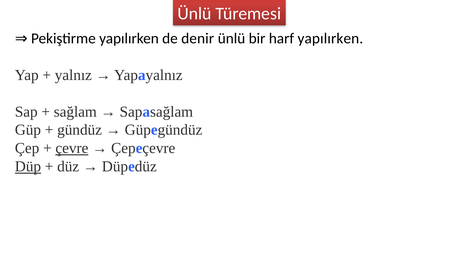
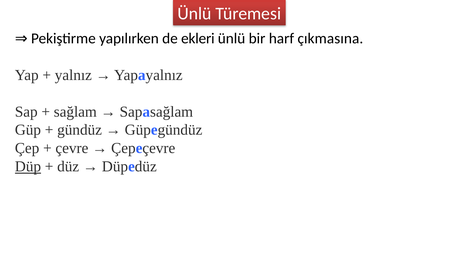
denir: denir -> ekleri
harf yapılırken: yapılırken -> çıkmasına
çevre underline: present -> none
